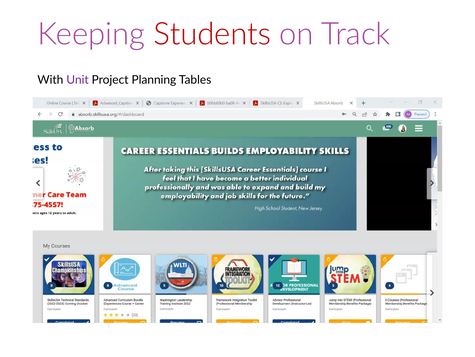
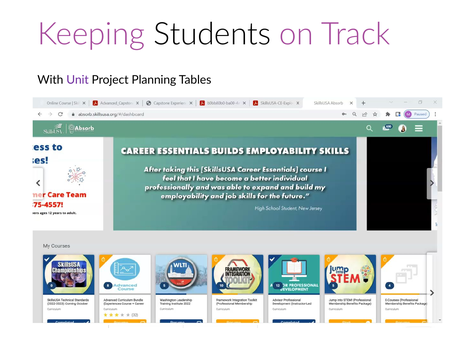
Students colour: red -> black
